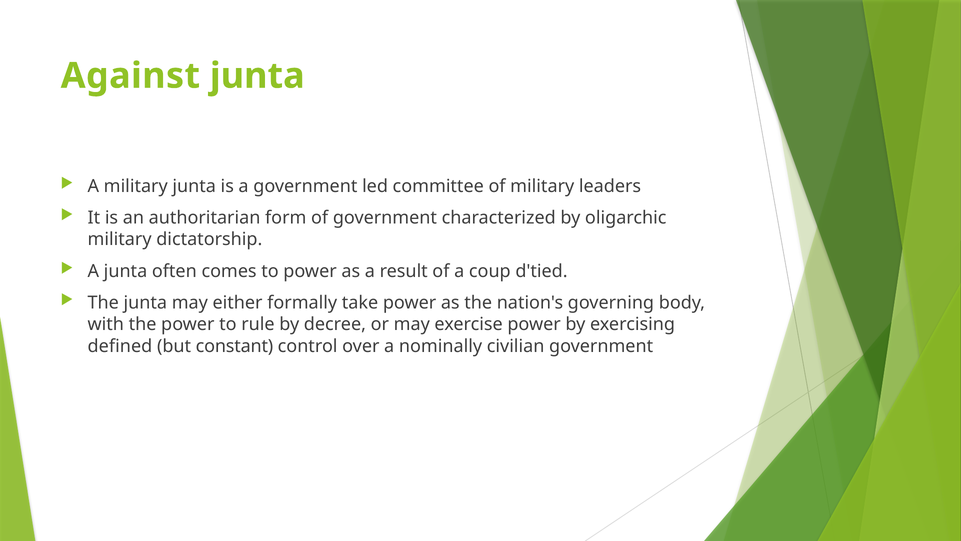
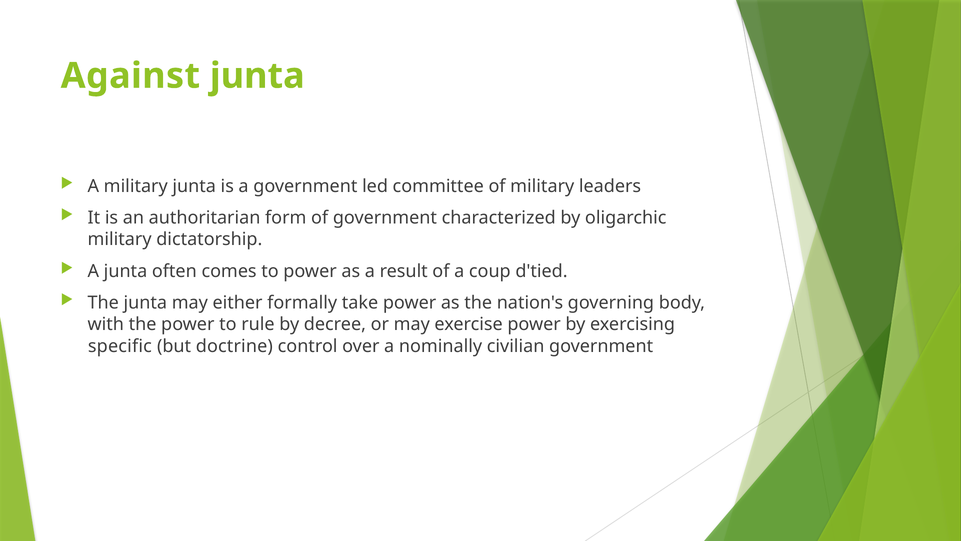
defined: defined -> specific
constant: constant -> doctrine
